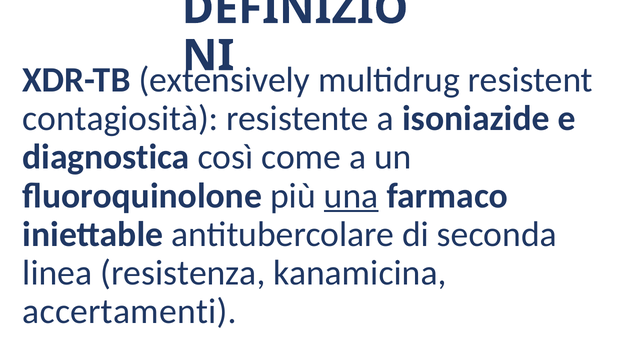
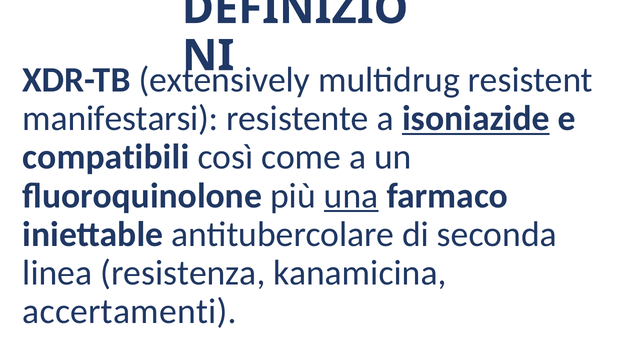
contagiosità: contagiosità -> manifestarsi
isoniazide underline: none -> present
diagnostica: diagnostica -> compatibili
